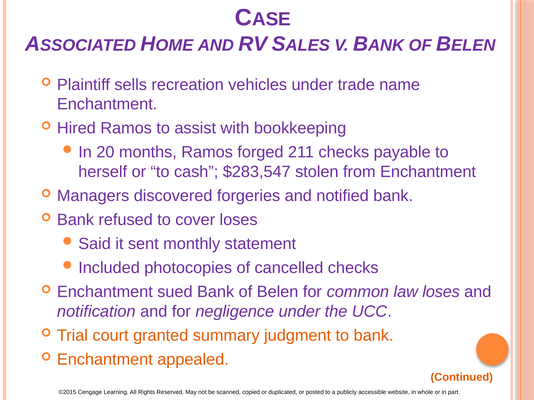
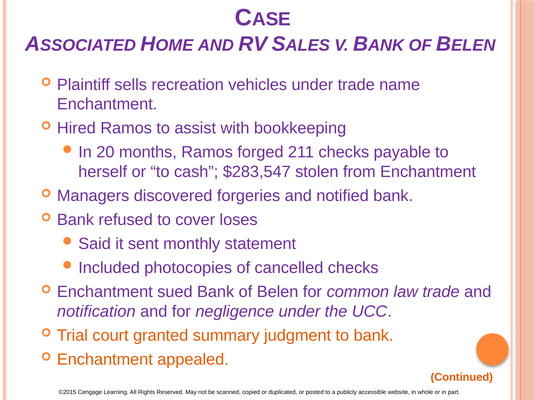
law loses: loses -> trade
